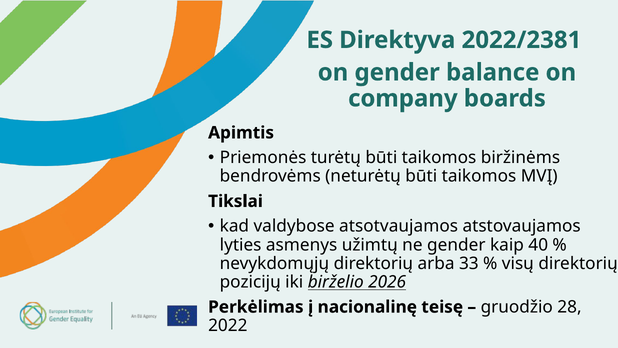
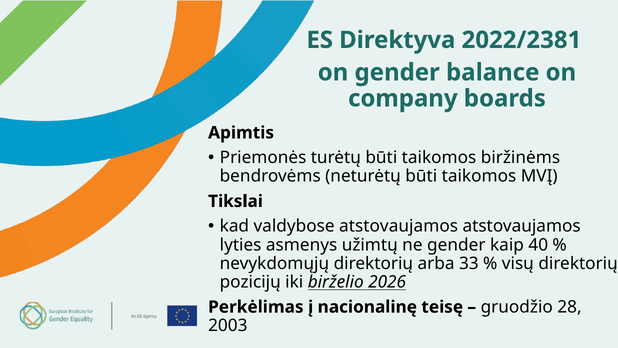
valdybose atsotvaujamos: atsotvaujamos -> atstovaujamos
2022: 2022 -> 2003
